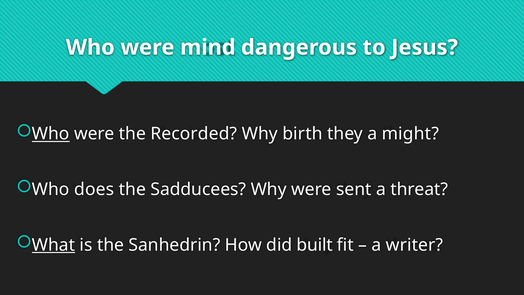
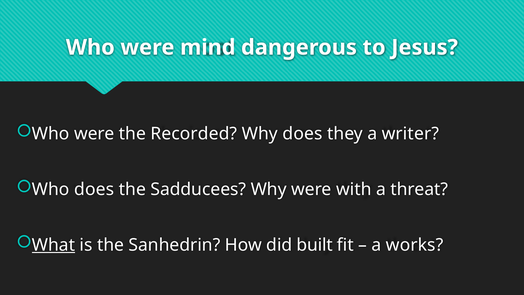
Who at (51, 134) underline: present -> none
Why birth: birth -> does
might: might -> writer
sent: sent -> with
writer: writer -> works
